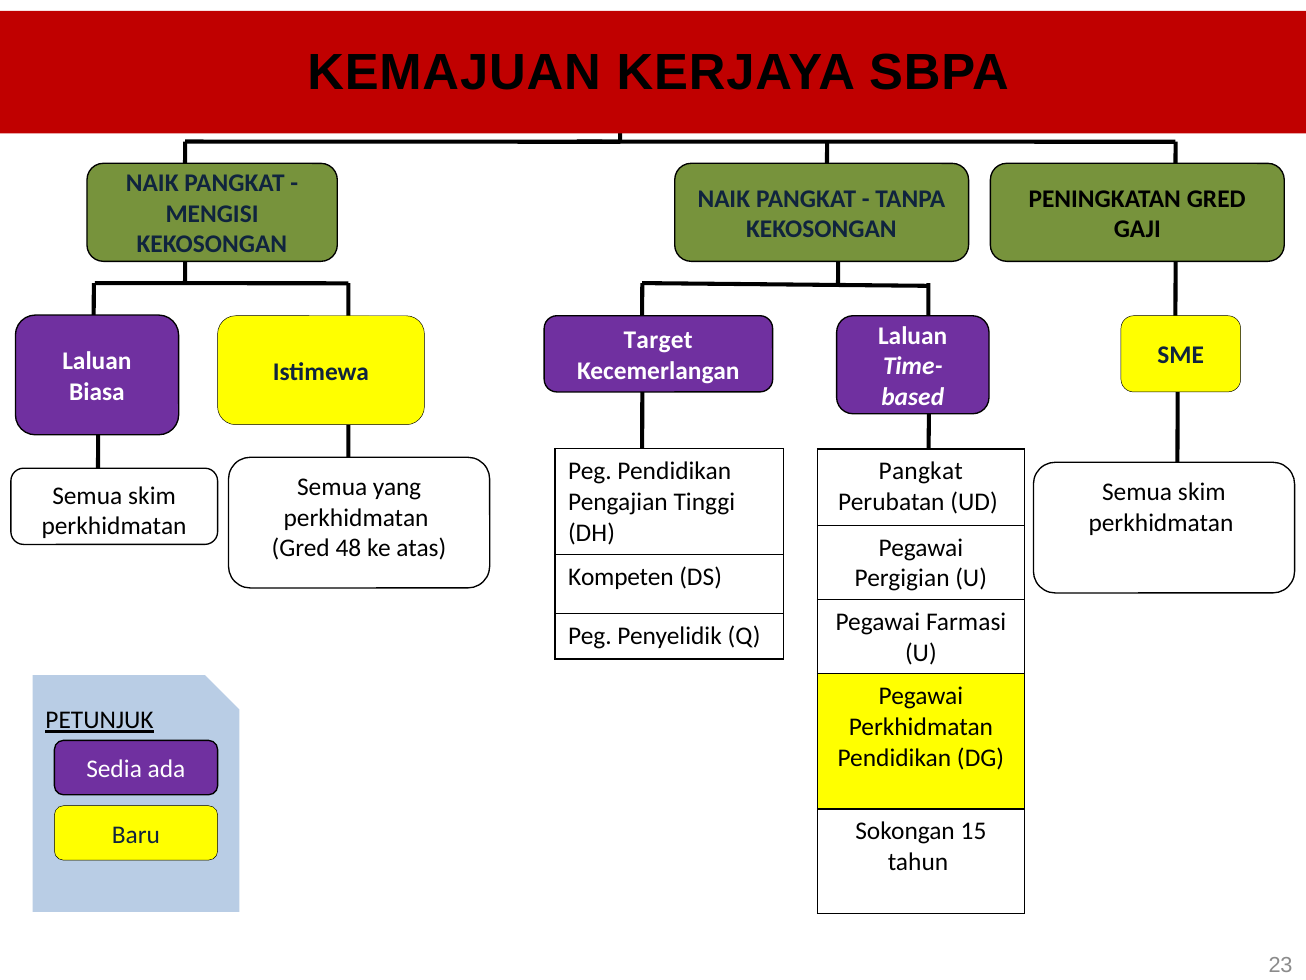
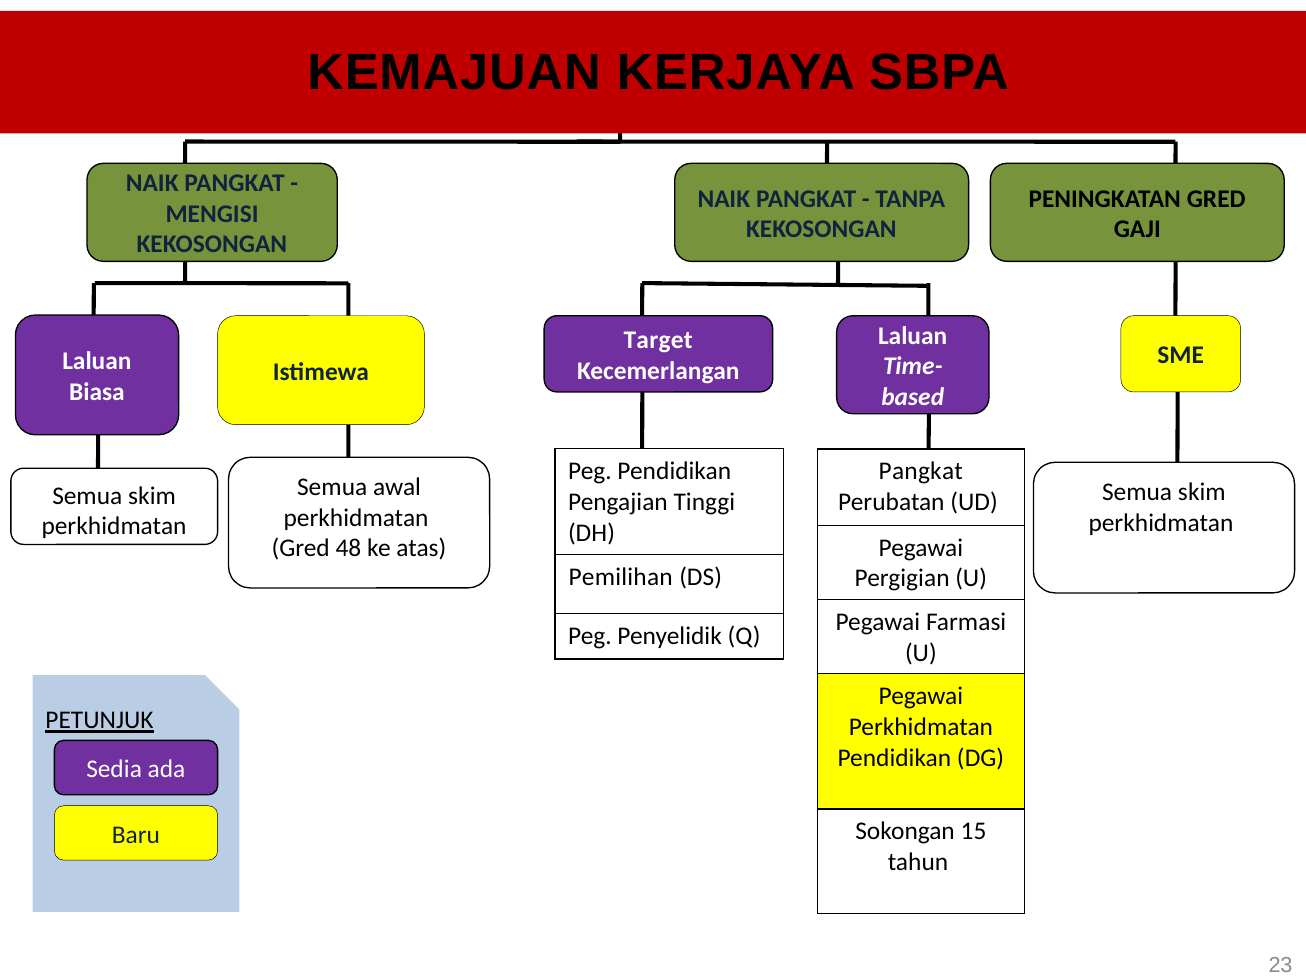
yang: yang -> awal
Kompeten: Kompeten -> Pemilihan
